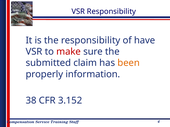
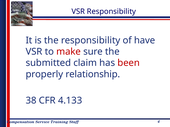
been colour: orange -> red
information: information -> relationship
3.152: 3.152 -> 4.133
